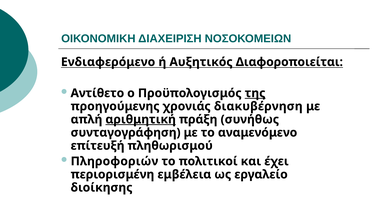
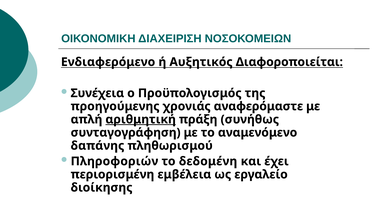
Αντίθετο: Αντίθετο -> Συνέχεια
της underline: present -> none
διακυβέρνηση: διακυβέρνηση -> αναφερόμαστε
επίτευξή: επίτευξή -> δαπάνης
πολιτικοί: πολιτικοί -> δεδομένη
